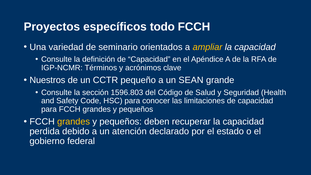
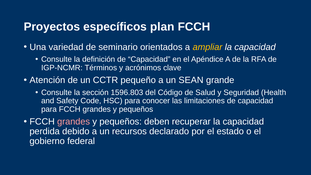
todo: todo -> plan
Nuestros: Nuestros -> Atención
grandes at (74, 122) colour: yellow -> pink
atención: atención -> recursos
